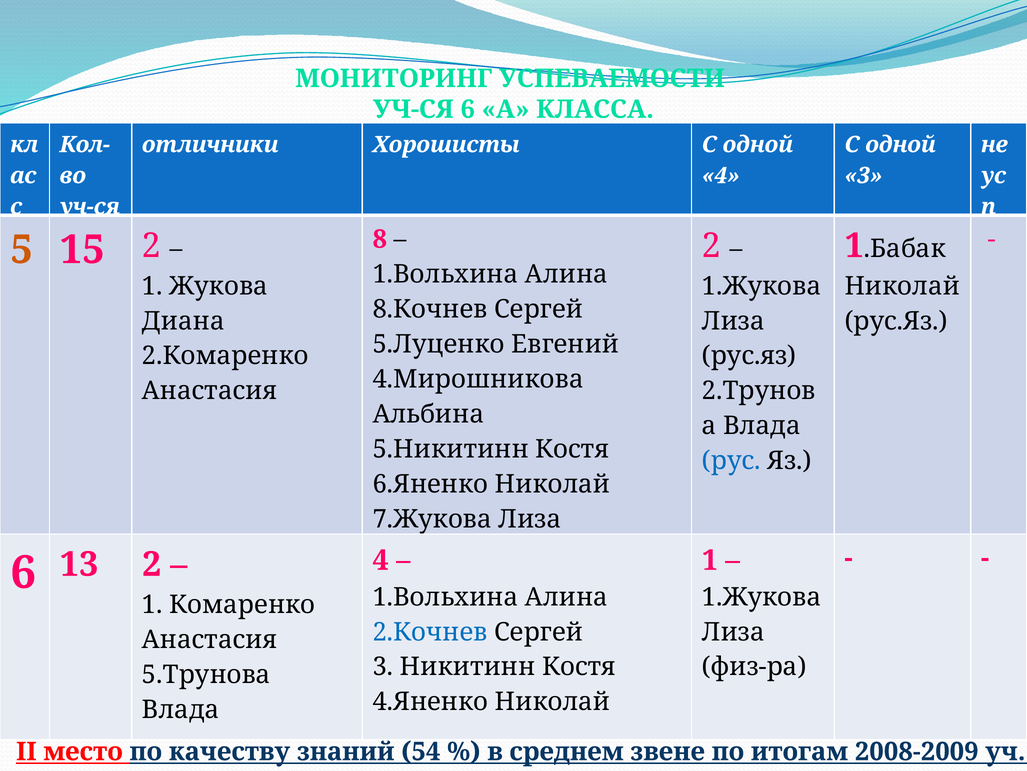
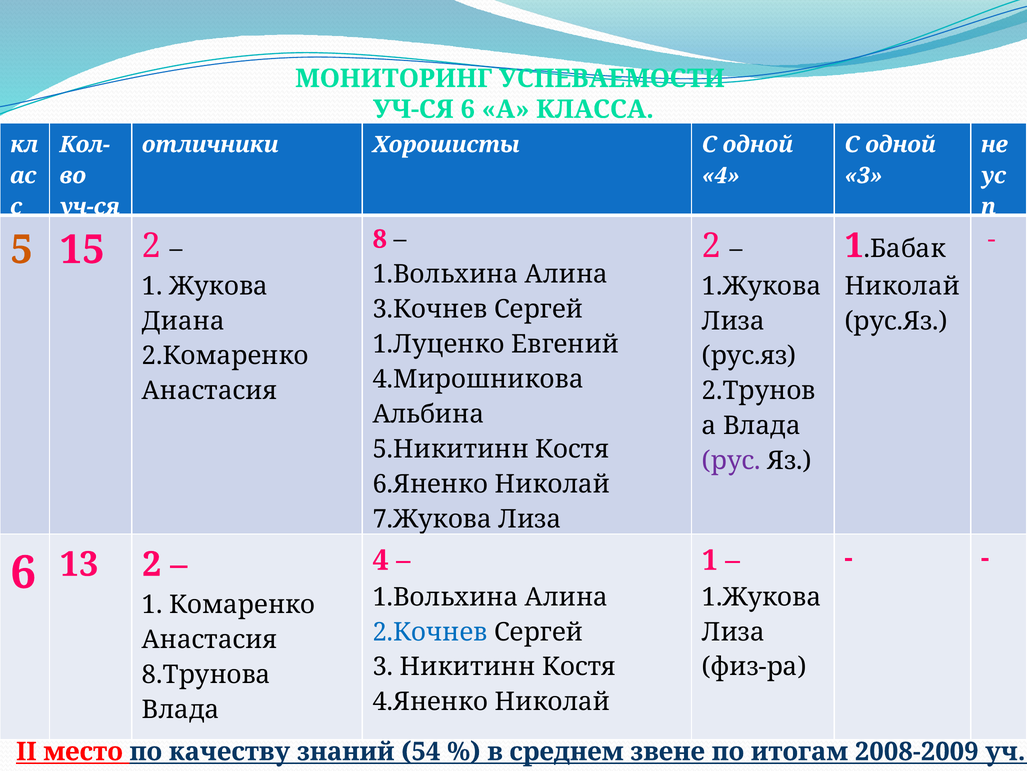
8.Кочнев: 8.Кочнев -> 3.Кочнев
5.Луценко: 5.Луценко -> 1.Луценко
рус colour: blue -> purple
5.Трунова at (206, 674): 5.Трунова -> 8.Трунова
